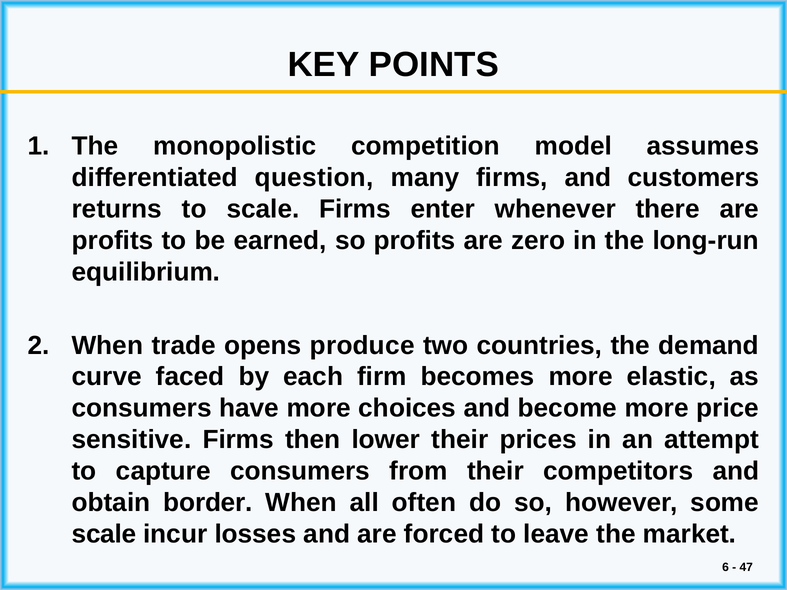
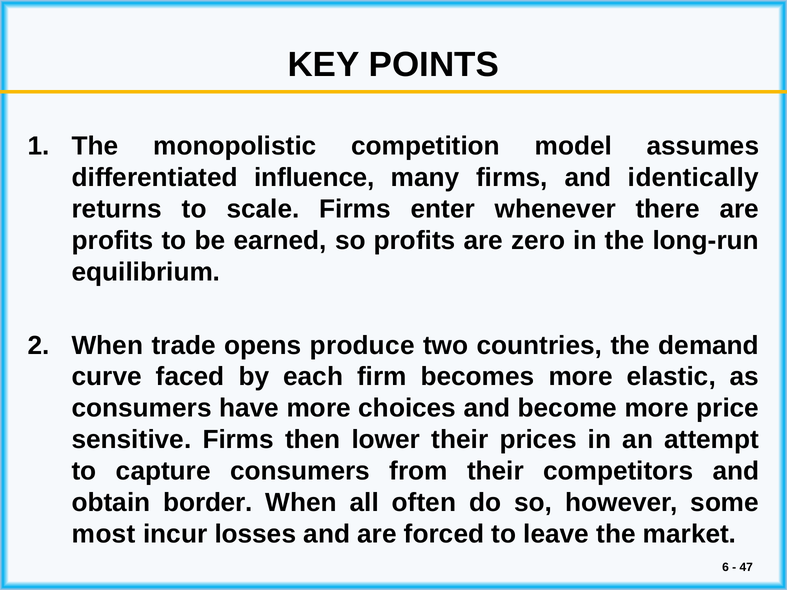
question: question -> influence
customers: customers -> identically
scale at (104, 534): scale -> most
